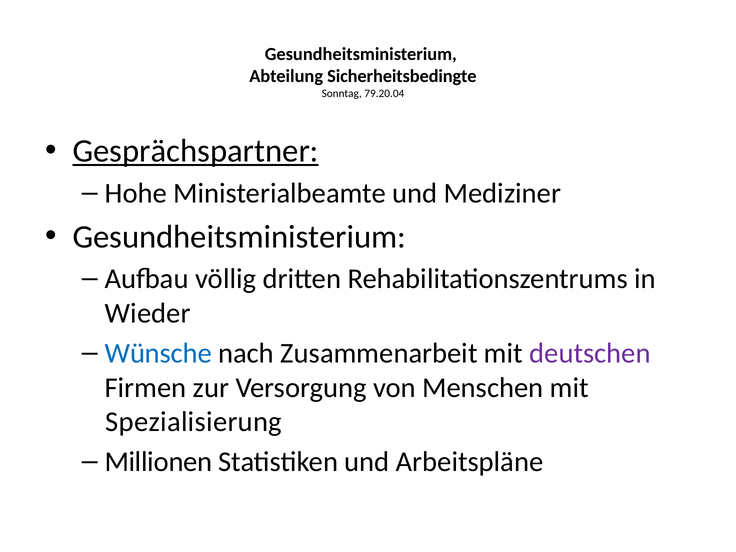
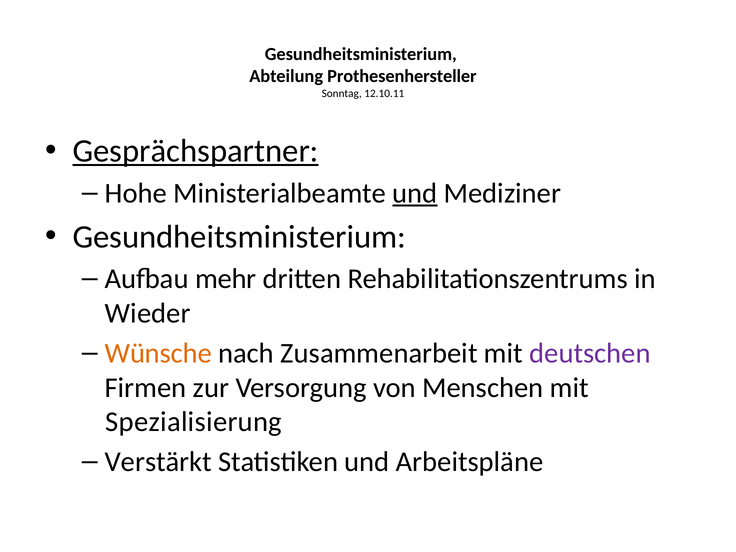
Sicherheitsbedingte: Sicherheitsbedingte -> Prothesenhersteller
79.20.04: 79.20.04 -> 12.10.11
und at (415, 193) underline: none -> present
völlig: völlig -> mehr
Wünsche colour: blue -> orange
Millionen: Millionen -> Verstärkt
